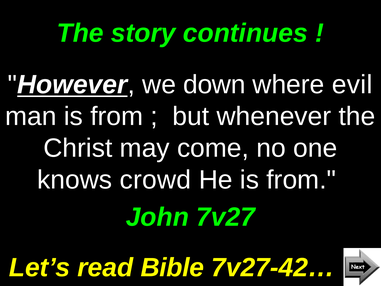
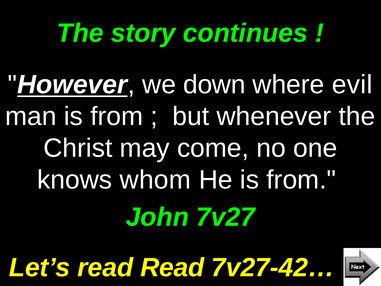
crowd: crowd -> whom
read Bible: Bible -> Read
